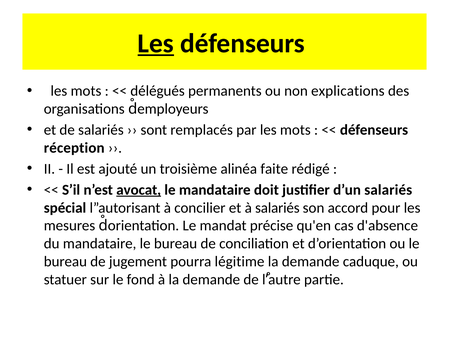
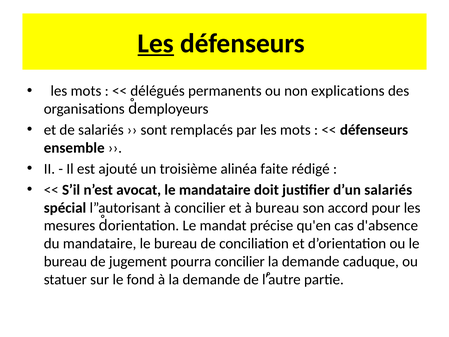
réception: réception -> ensemble
avocat underline: present -> none
à salariés: salariés -> bureau
pourra légitime: légitime -> concilier
